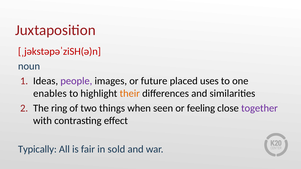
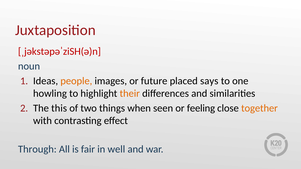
people colour: purple -> orange
uses: uses -> says
enables: enables -> howling
ring: ring -> this
together colour: purple -> orange
Typically: Typically -> Through
sold: sold -> well
